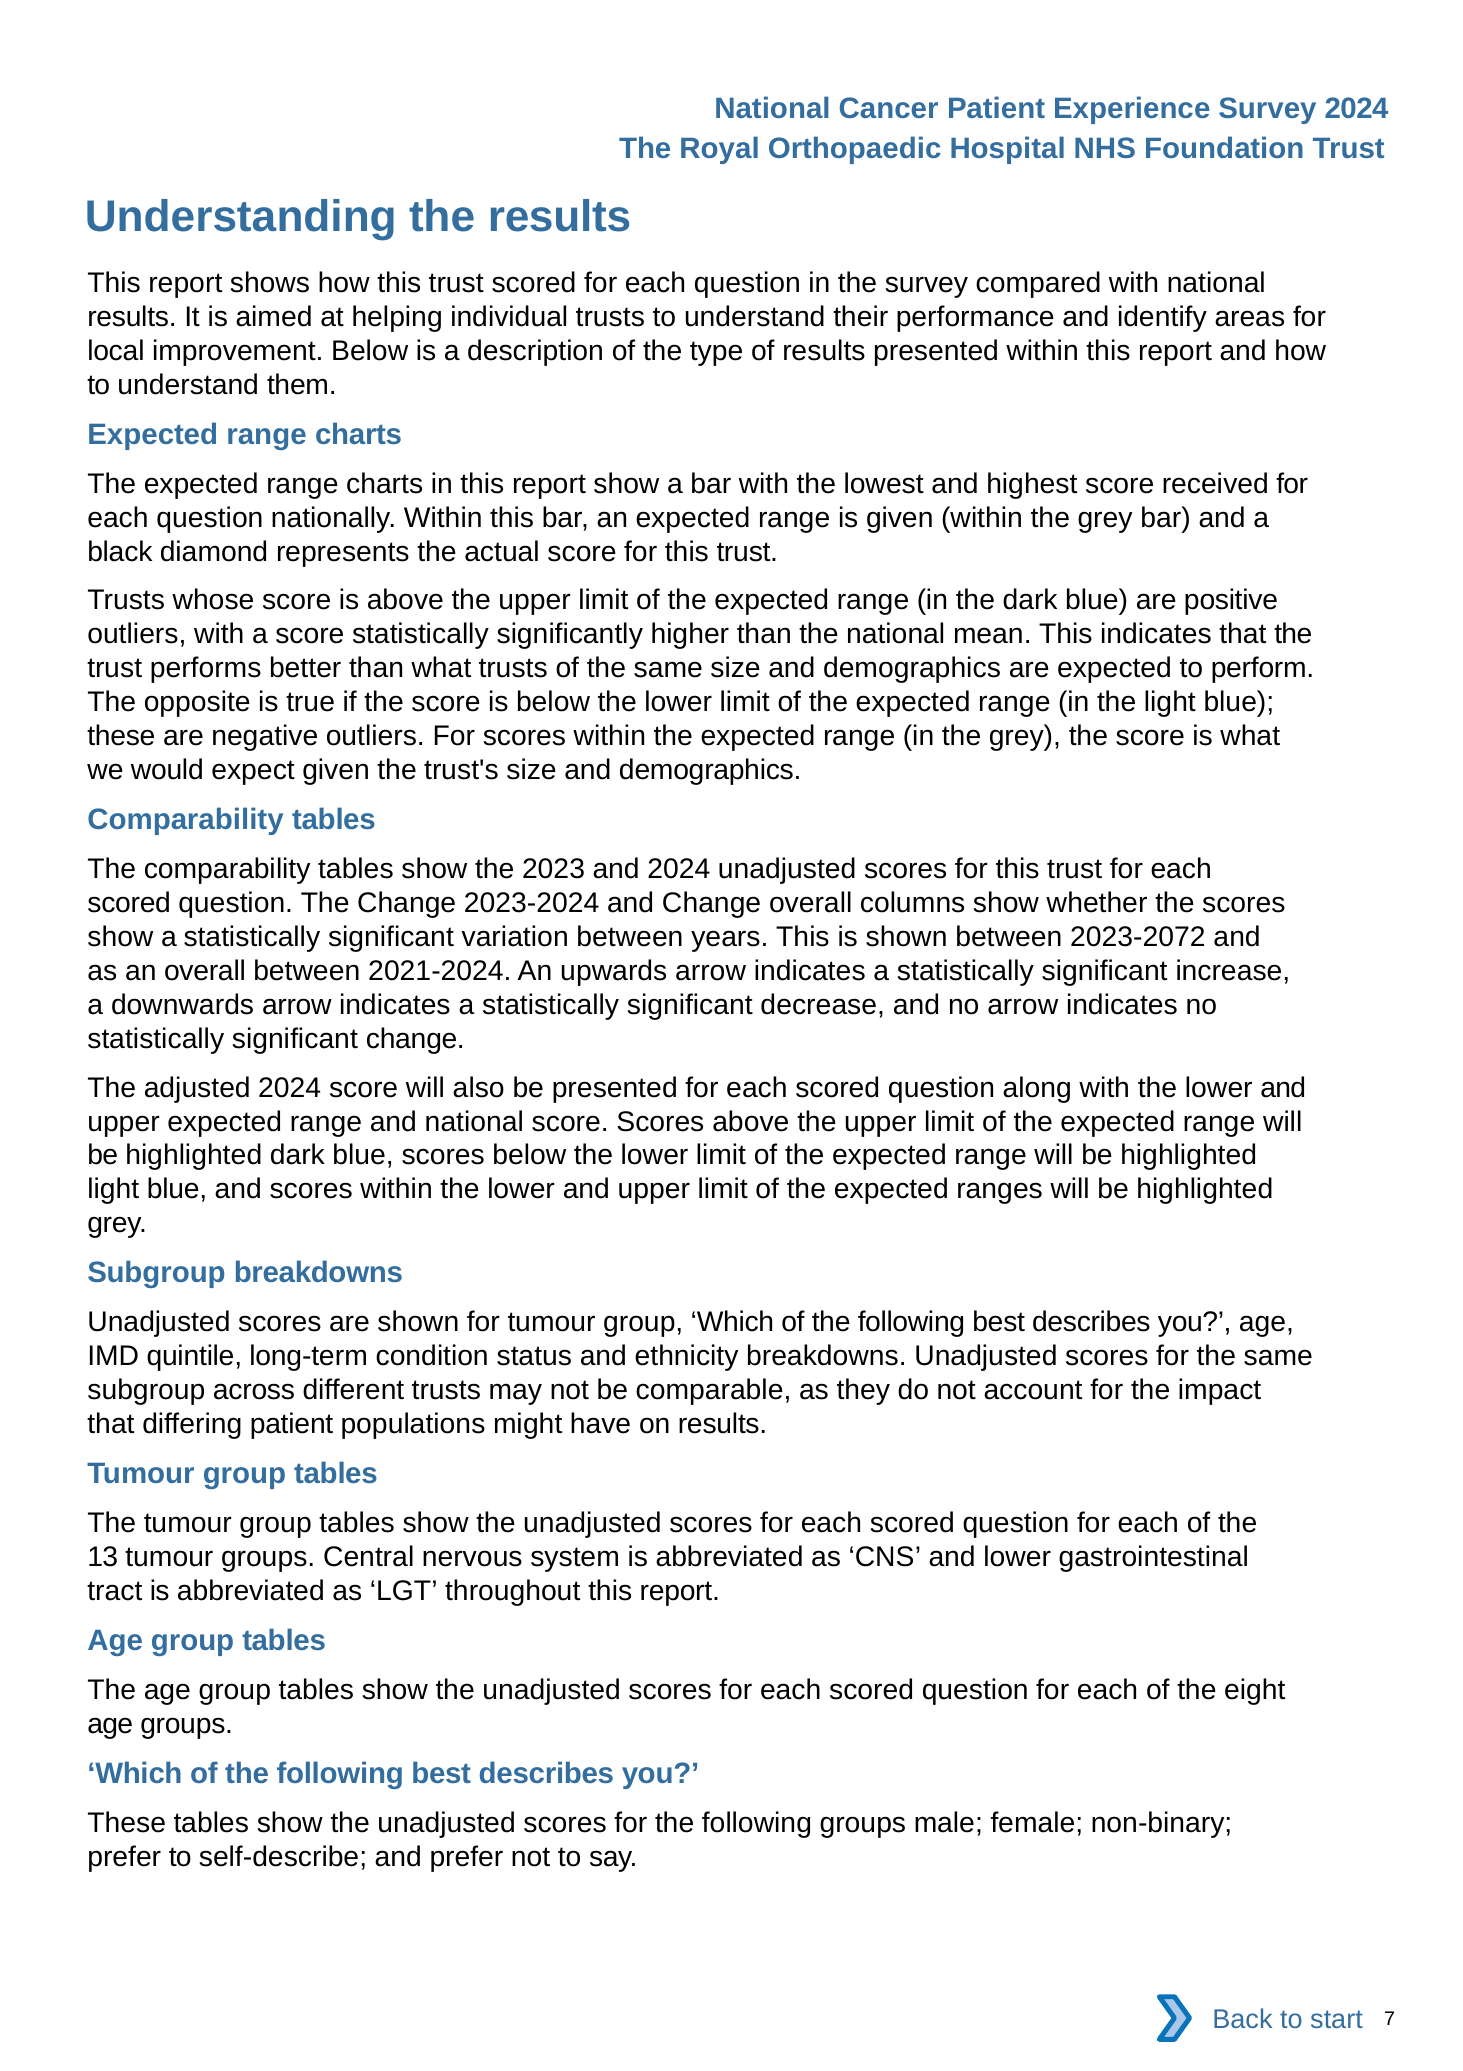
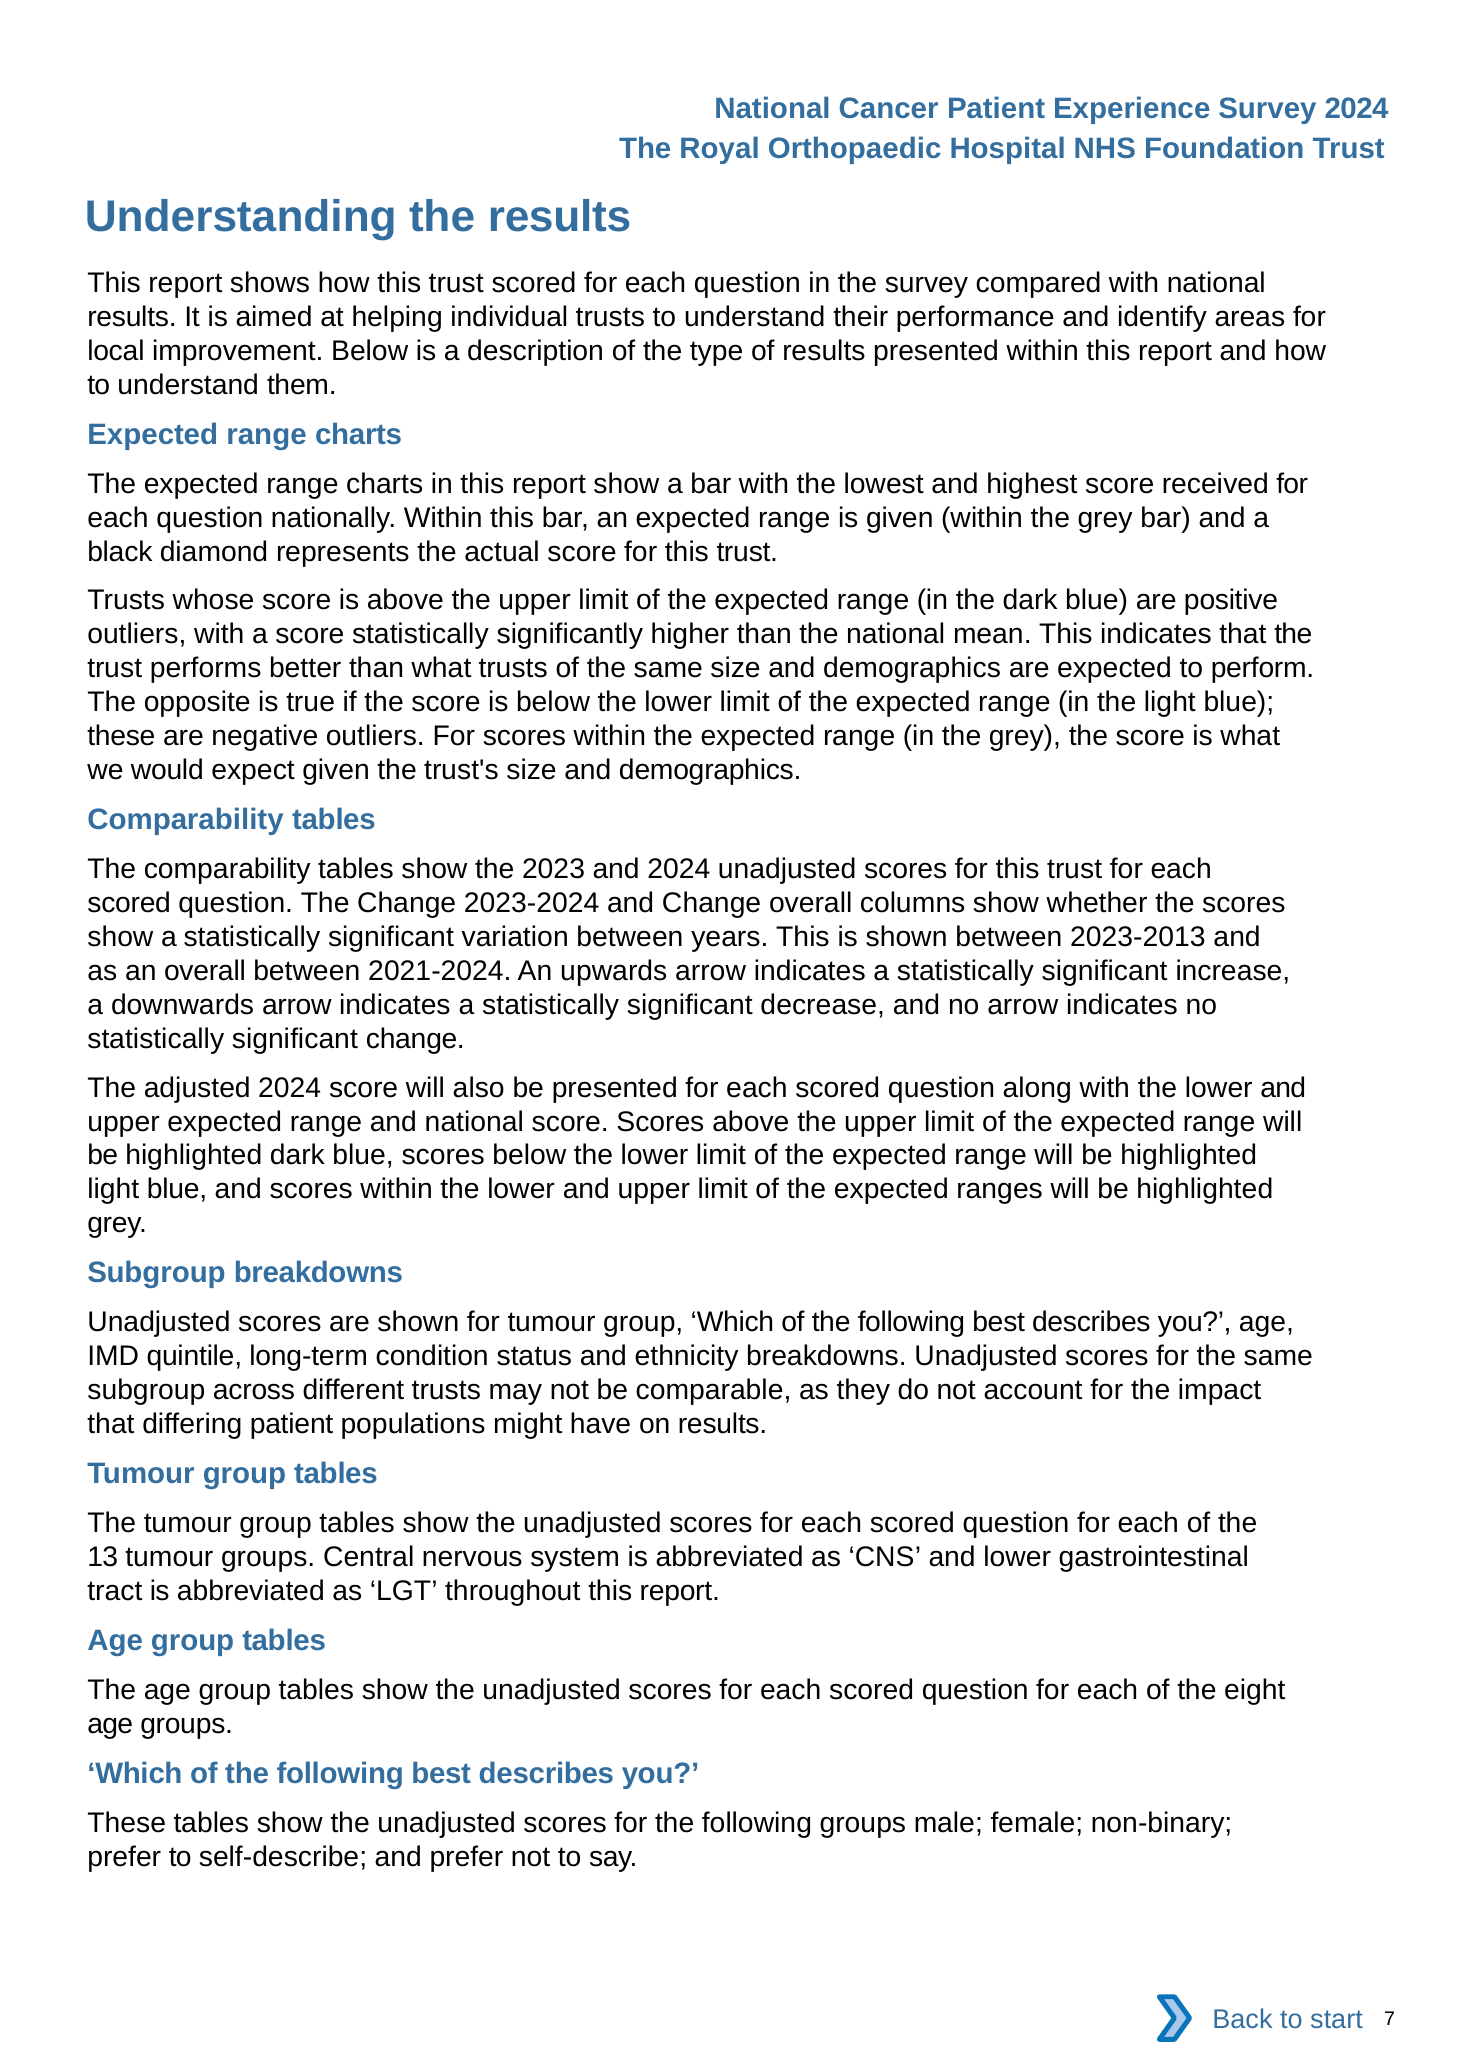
2023-2072: 2023-2072 -> 2023-2013
